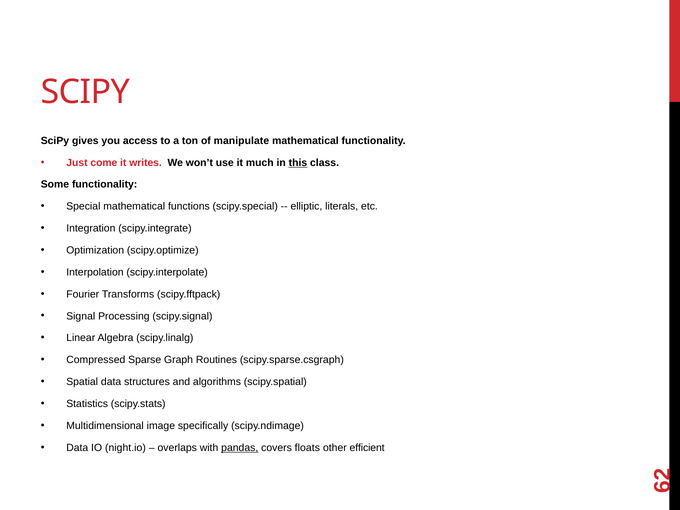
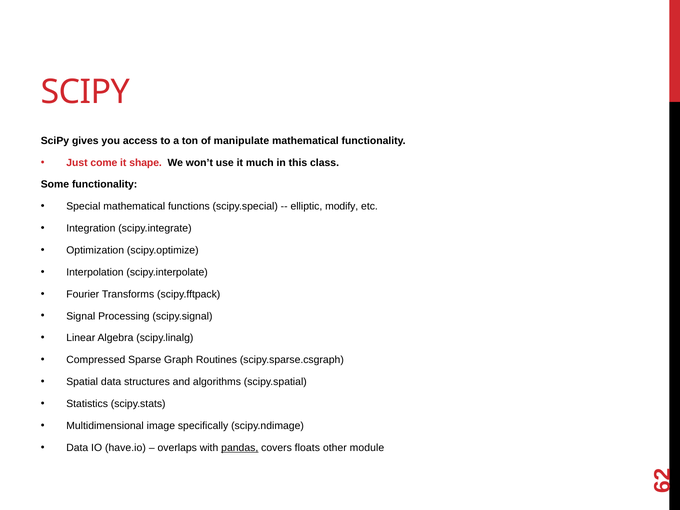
writes: writes -> shape
this underline: present -> none
literals: literals -> modify
night.io: night.io -> have.io
efficient: efficient -> module
